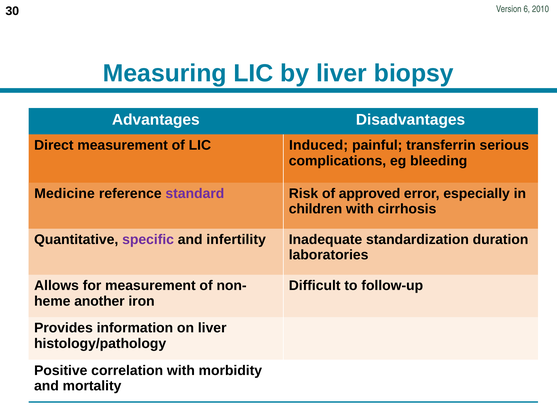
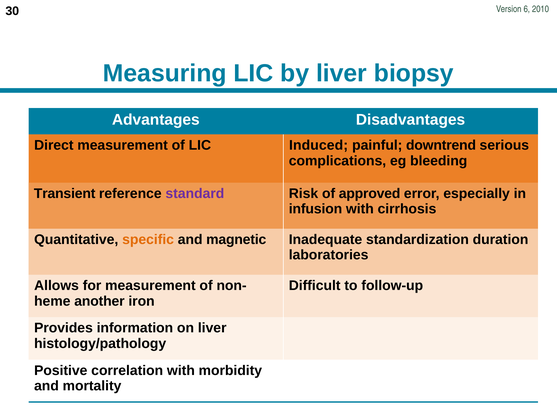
transferrin: transferrin -> downtrend
Medicine: Medicine -> Transient
children: children -> infusion
specific colour: purple -> orange
infertility: infertility -> magnetic
